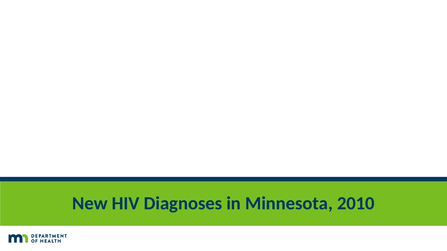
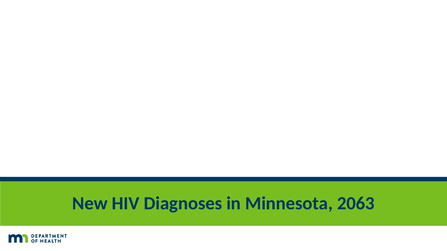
2010: 2010 -> 2063
